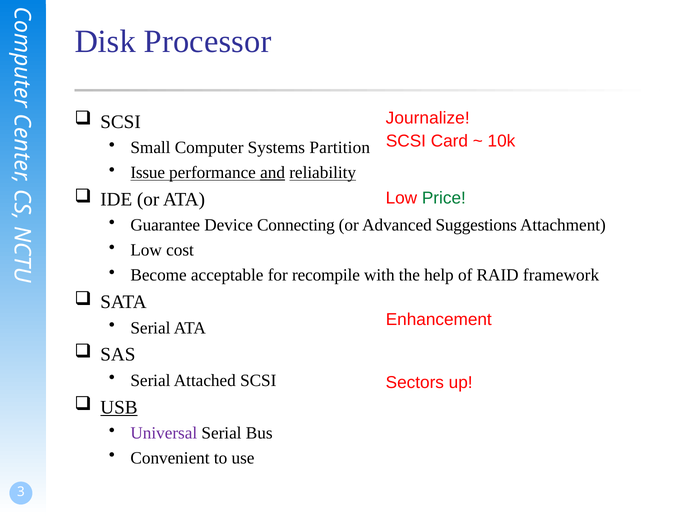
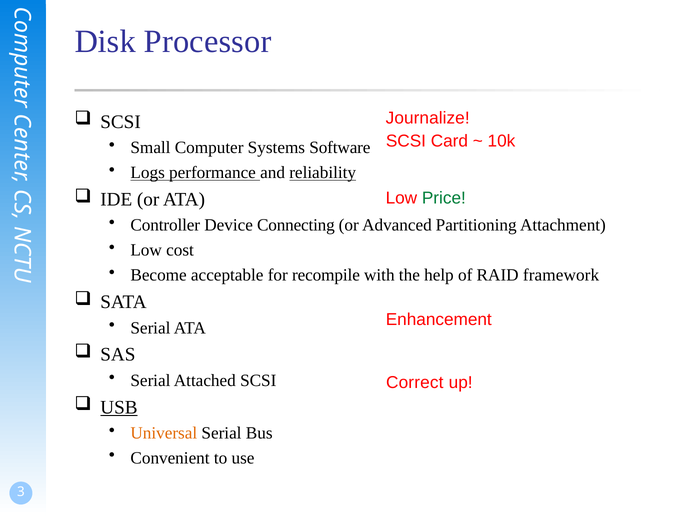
Partition: Partition -> Software
Issue: Issue -> Logs
and underline: present -> none
Guarantee: Guarantee -> Controller
Suggestions: Suggestions -> Partitioning
Sectors: Sectors -> Correct
Universal colour: purple -> orange
